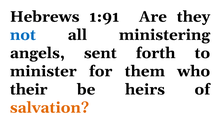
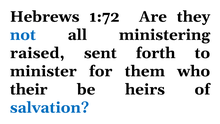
1:91: 1:91 -> 1:72
angels: angels -> raised
salvation colour: orange -> blue
